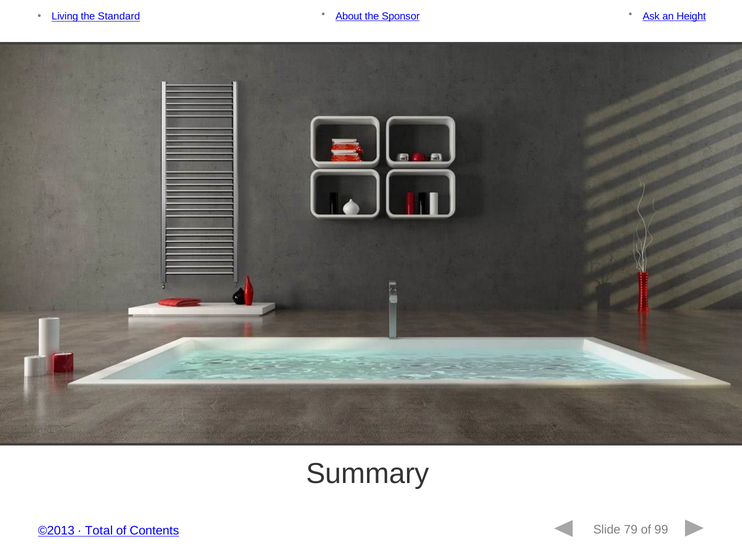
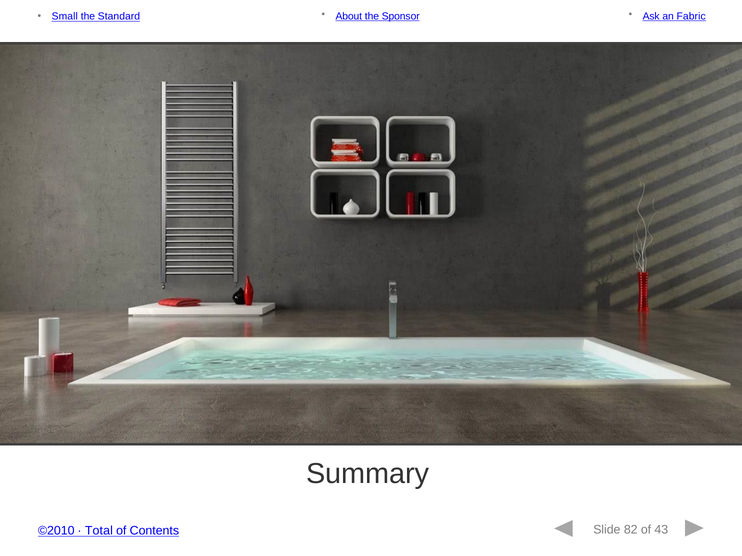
Living: Living -> Small
Height: Height -> Fabric
©2013: ©2013 -> ©2010
79: 79 -> 82
99: 99 -> 43
